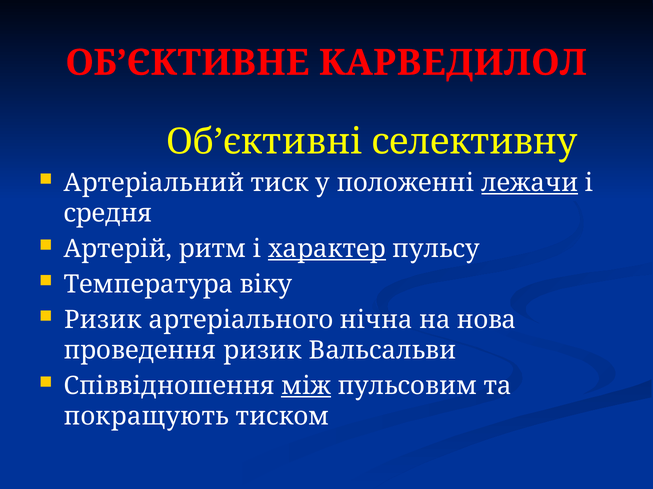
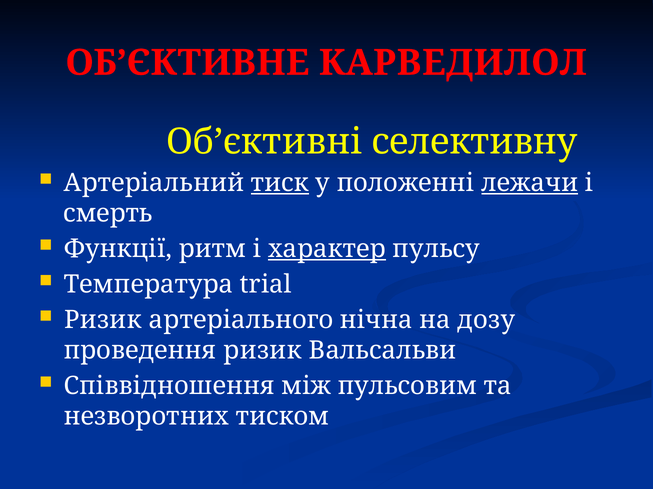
тиск underline: none -> present
средня: средня -> смерть
Артерій: Артерій -> Функції
віку: віку -> trial
нова: нова -> дозу
між underline: present -> none
покращують: покращують -> незворотних
